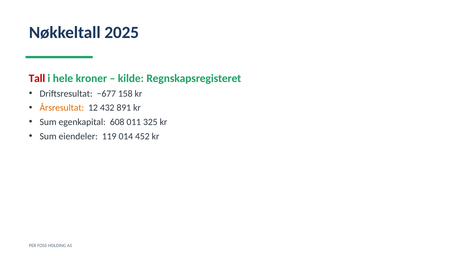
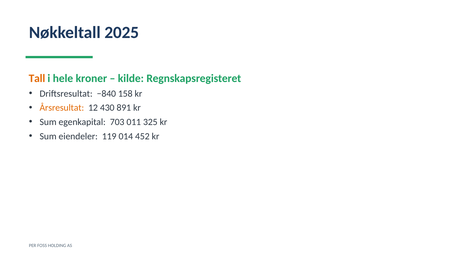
Tall colour: red -> orange
−677: −677 -> −840
432: 432 -> 430
608: 608 -> 703
